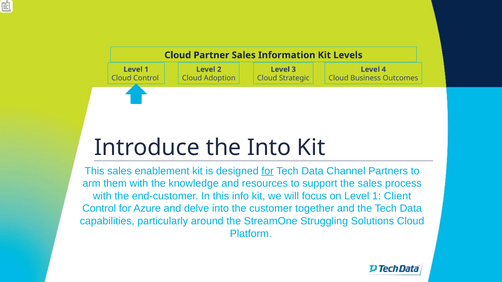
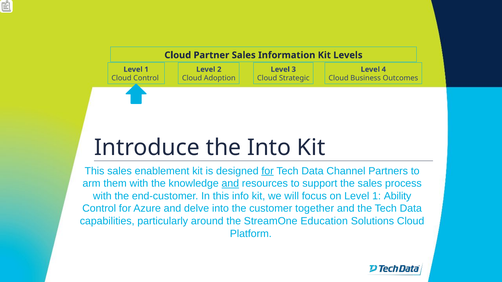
and at (230, 184) underline: none -> present
Client: Client -> Ability
Struggling: Struggling -> Education
